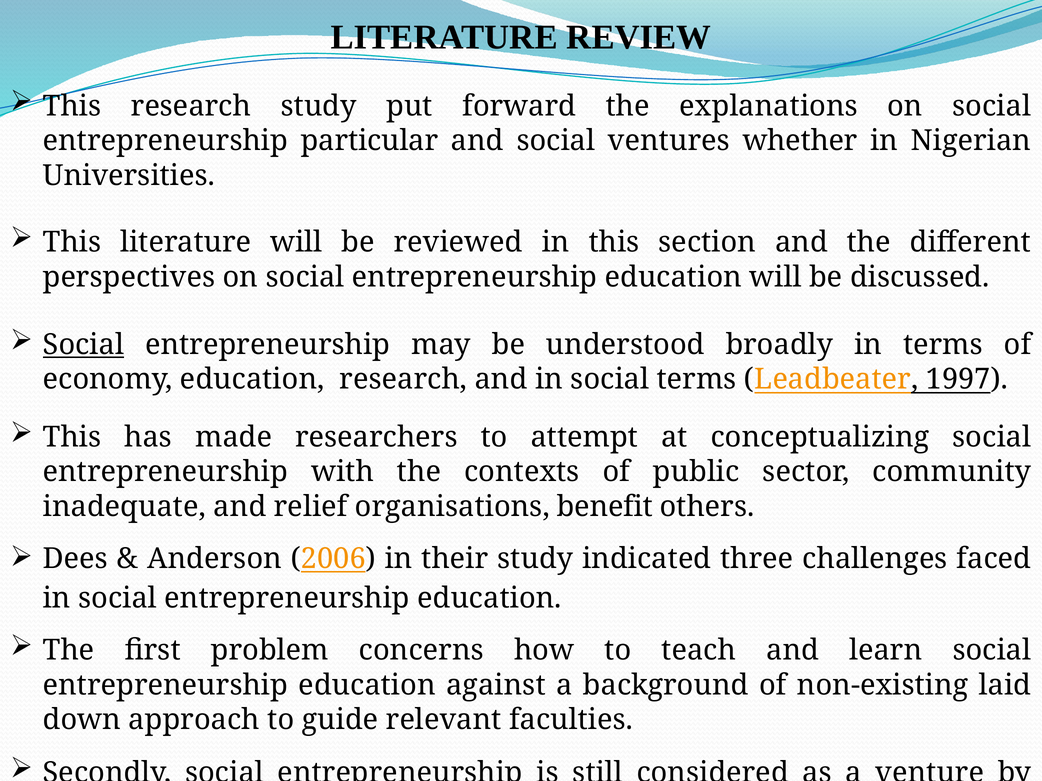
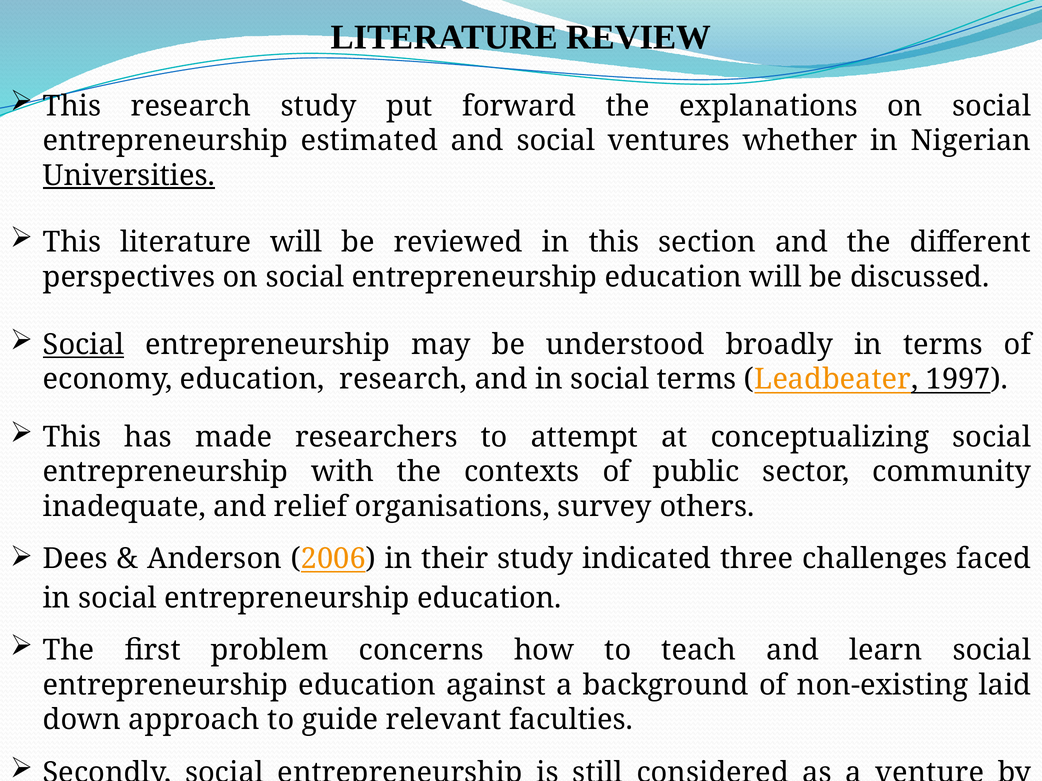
particular: particular -> estimated
Universities at (129, 176) underline: none -> present
benefit: benefit -> survey
